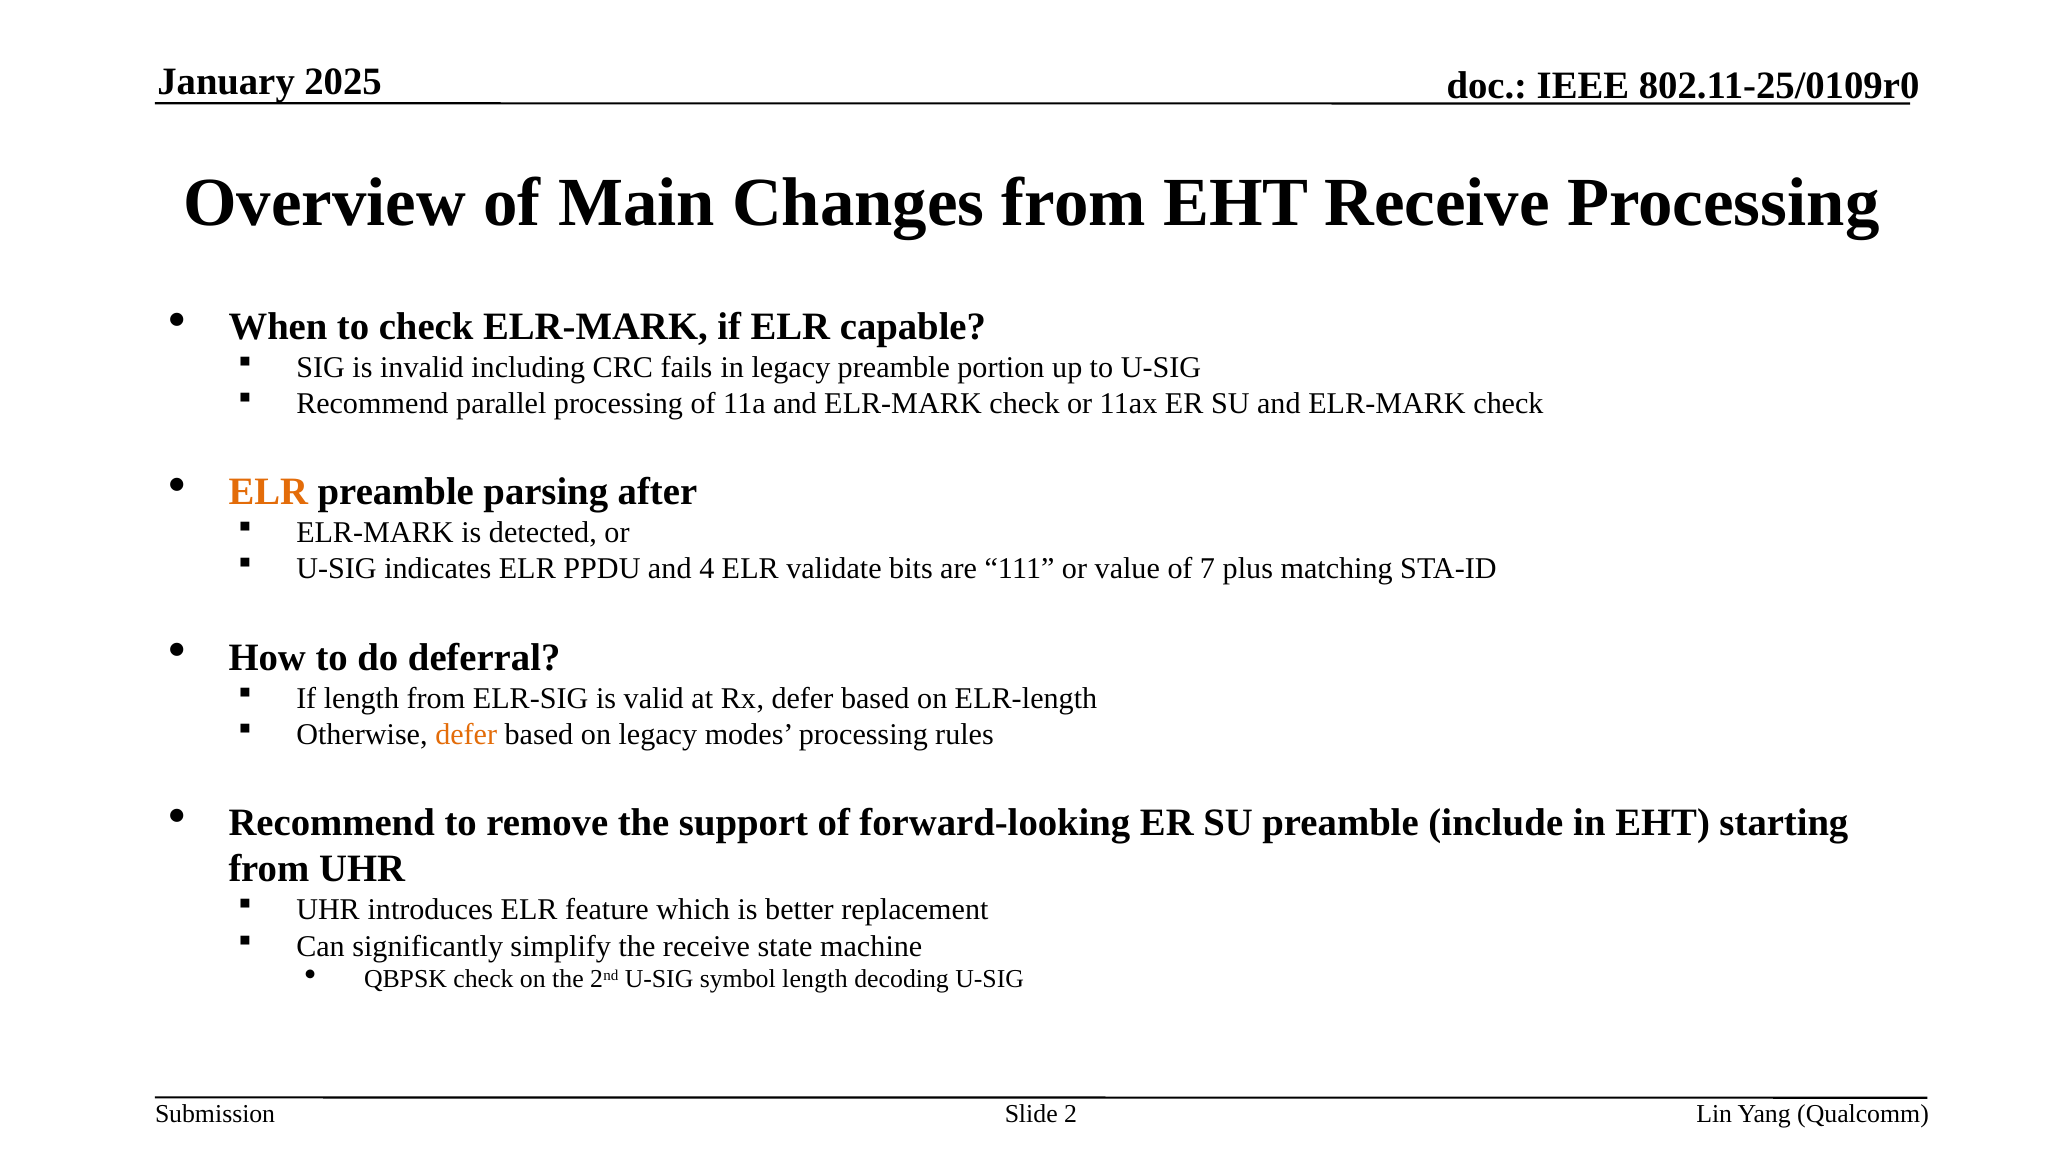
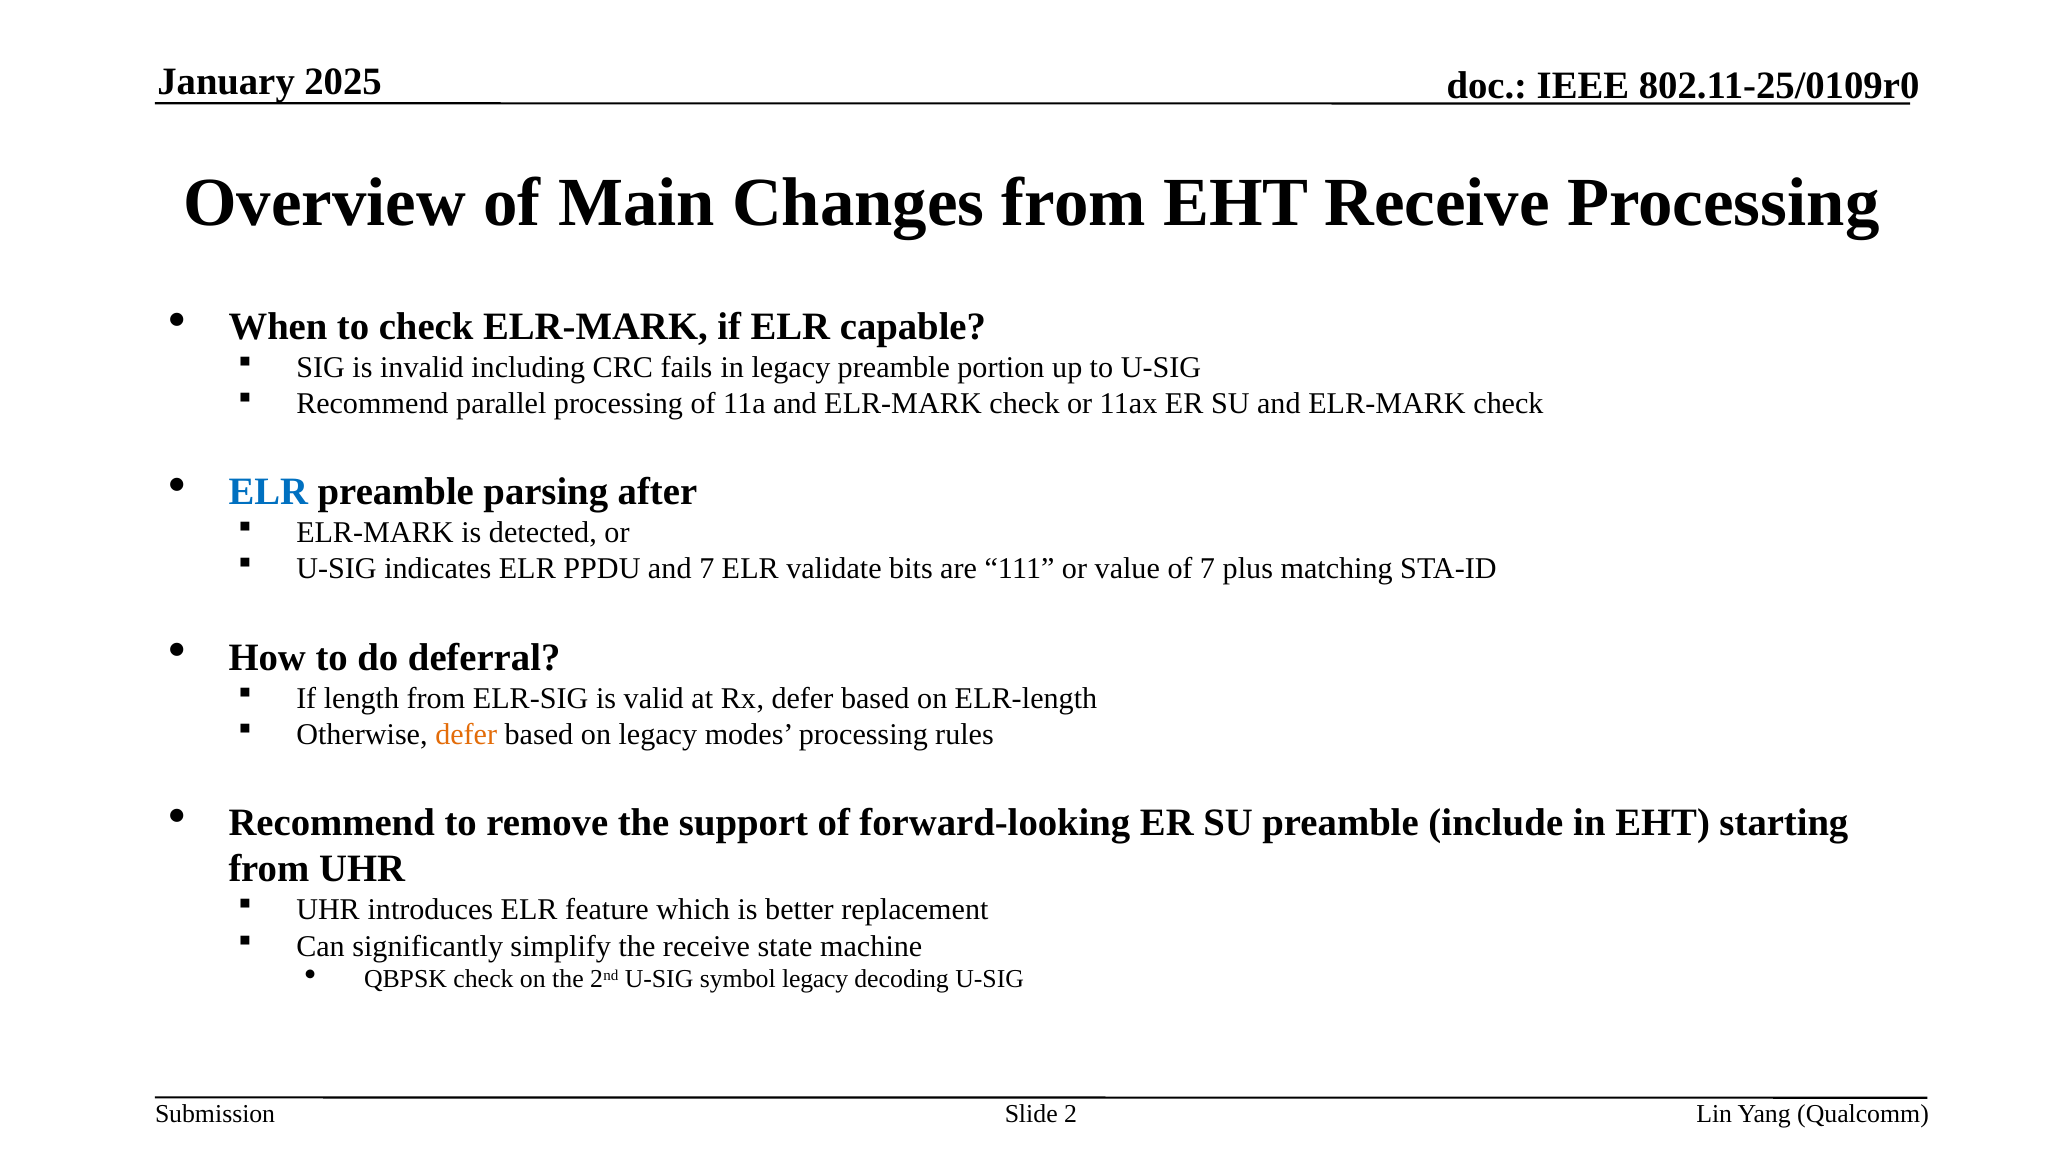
ELR at (268, 492) colour: orange -> blue
and 4: 4 -> 7
symbol length: length -> legacy
